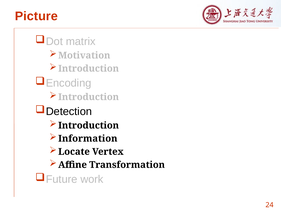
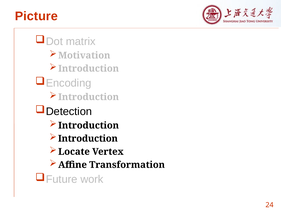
Information at (88, 138): Information -> Introduction
